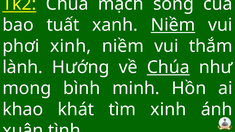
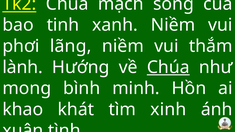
tuất: tuất -> tinh
Niềm at (173, 25) underline: present -> none
phơi xinh: xinh -> lãng
